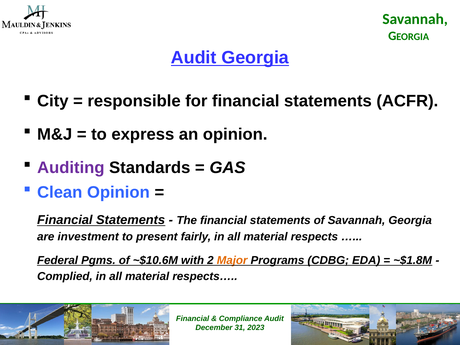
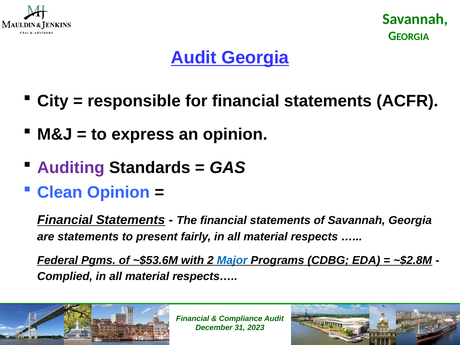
are investment: investment -> statements
~$10.6M: ~$10.6M -> ~$53.6M
Major colour: orange -> blue
~$1.8M: ~$1.8M -> ~$2.8M
